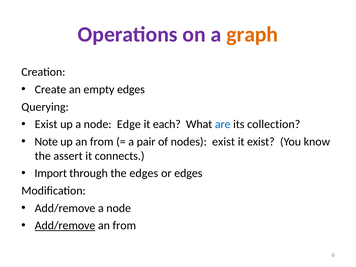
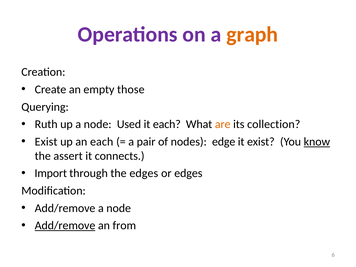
empty edges: edges -> those
Exist at (46, 124): Exist -> Ruth
Edge: Edge -> Used
are colour: blue -> orange
Note at (46, 142): Note -> Exist
up an from: from -> each
nodes exist: exist -> edge
know underline: none -> present
